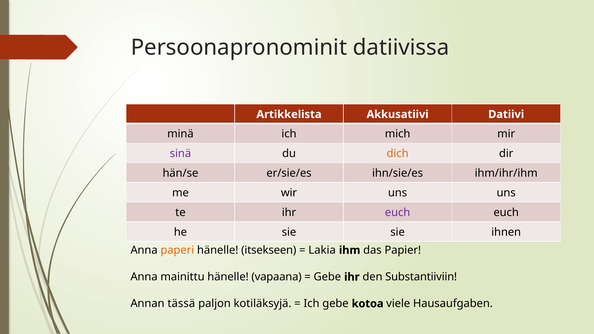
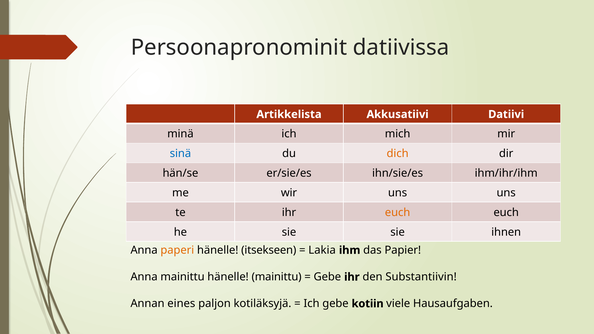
sinä colour: purple -> blue
euch at (398, 213) colour: purple -> orange
hänelle vapaana: vapaana -> mainittu
Substantiiviin: Substantiiviin -> Substantiivin
tässä: tässä -> eines
kotoa: kotoa -> kotiin
